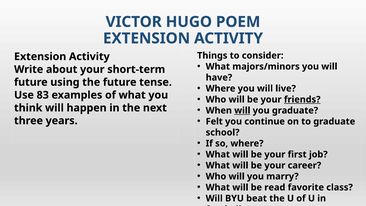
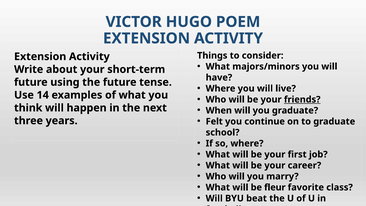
83: 83 -> 14
will at (242, 110) underline: present -> none
read: read -> fleur
